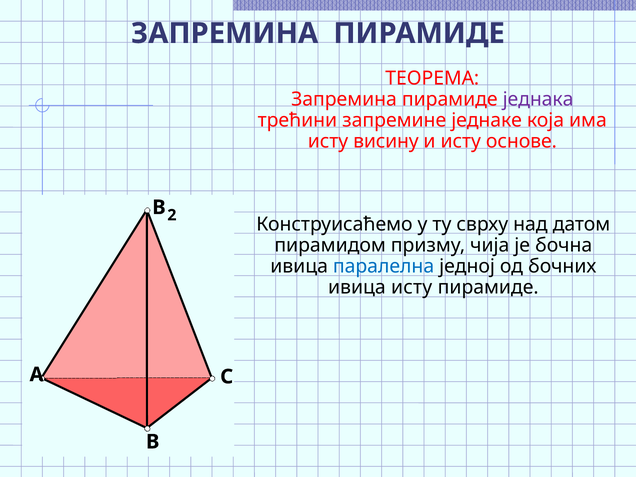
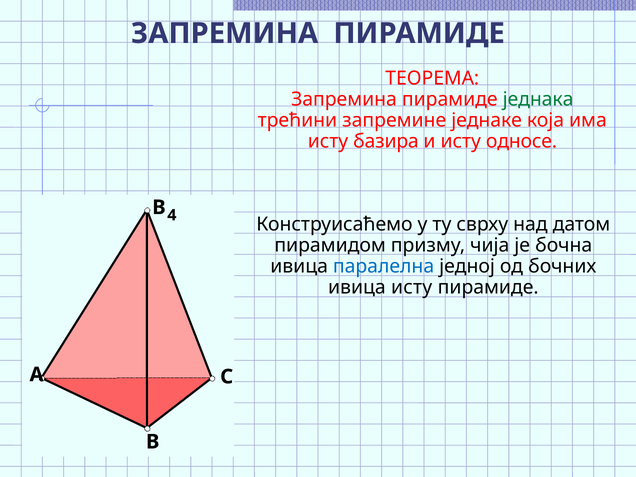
једнака colour: purple -> green
висину: висину -> базира
основе: основе -> односе
2: 2 -> 4
